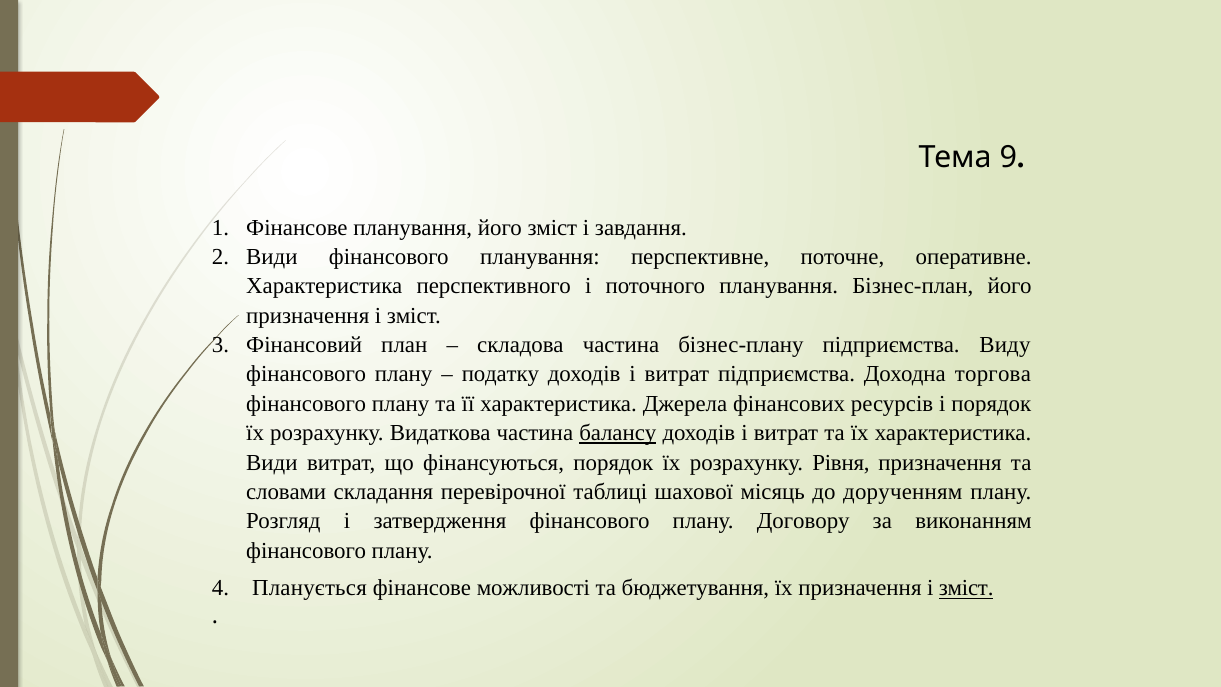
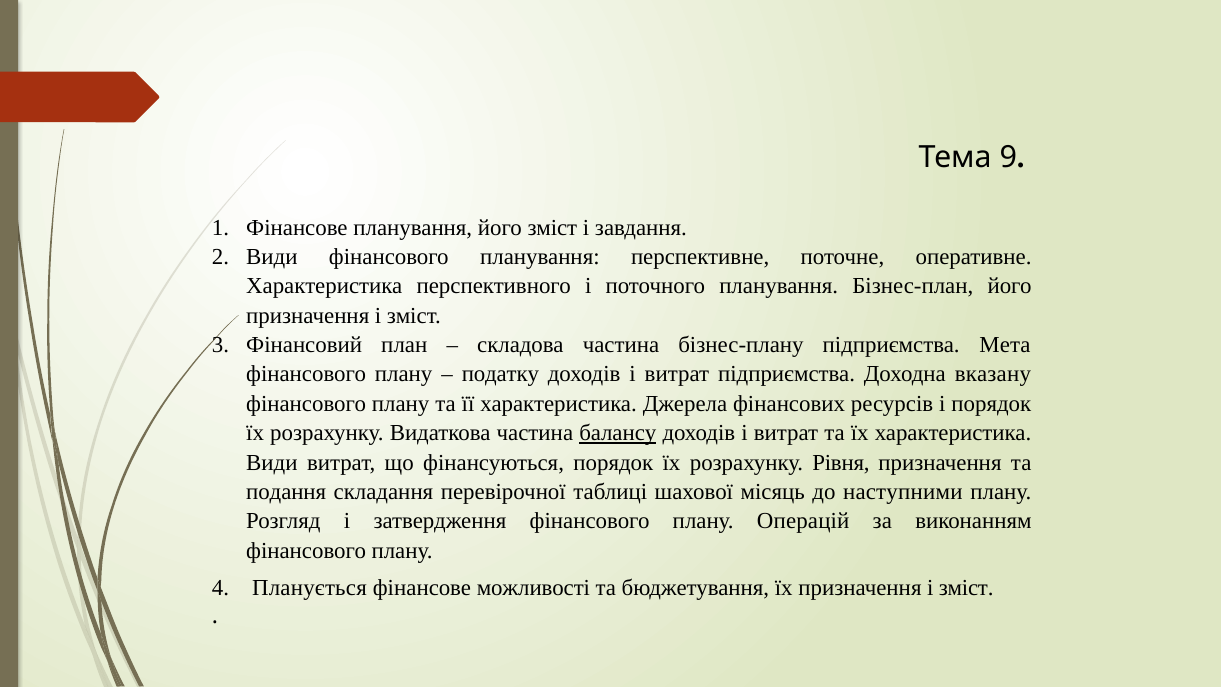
Виду: Виду -> Мета
торгова: торгова -> вказану
словами: словами -> подання
дорученням: дорученням -> наступними
Договору: Договору -> Операцій
зміст at (966, 588) underline: present -> none
